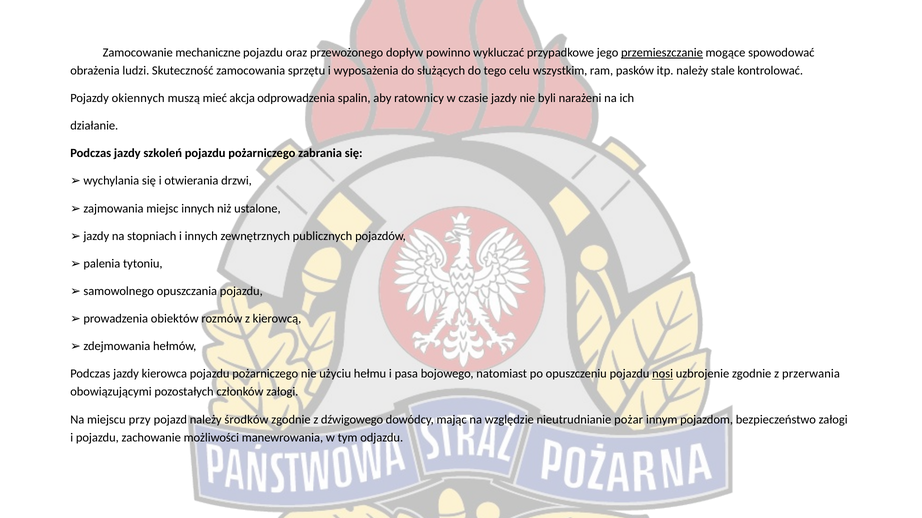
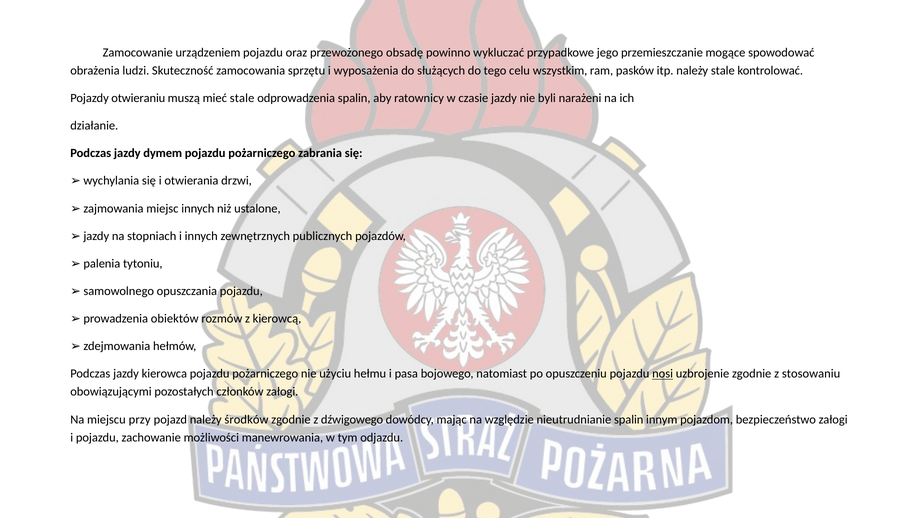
mechaniczne: mechaniczne -> urządzeniem
dopływ: dopływ -> obsadę
przemieszczanie underline: present -> none
okiennych: okiennych -> otwieraniu
mieć akcja: akcja -> stale
szkoleń: szkoleń -> dymem
przerwania: przerwania -> stosowaniu
nieutrudnianie pożar: pożar -> spalin
